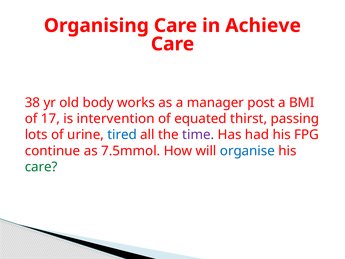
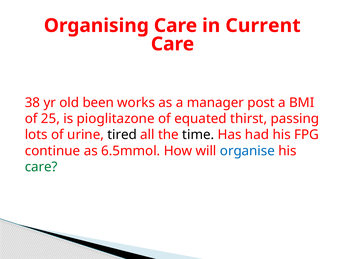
Achieve: Achieve -> Current
body: body -> been
17: 17 -> 25
intervention: intervention -> pioglitazone
tired colour: blue -> black
time colour: purple -> black
7.5mmol: 7.5mmol -> 6.5mmol
